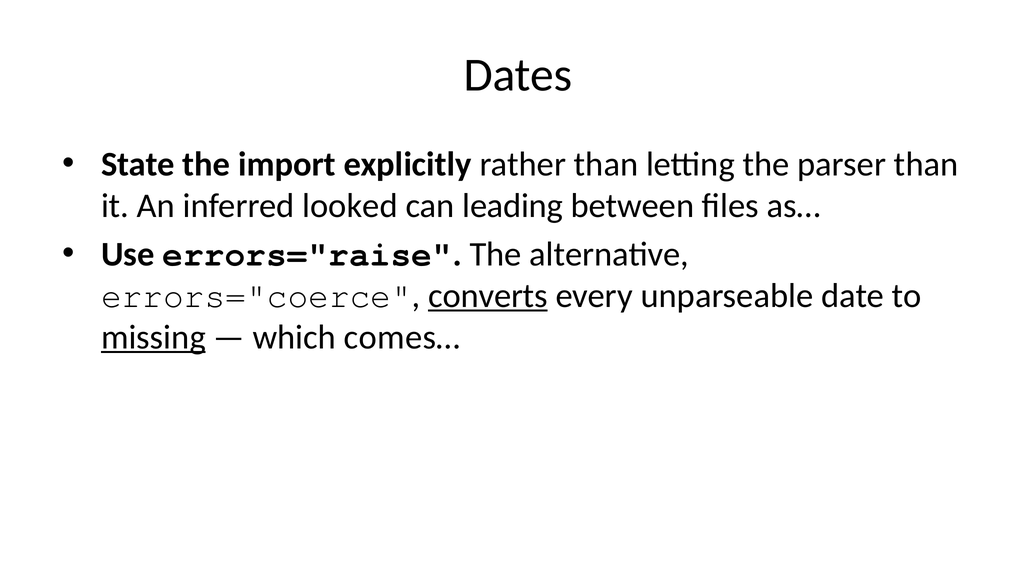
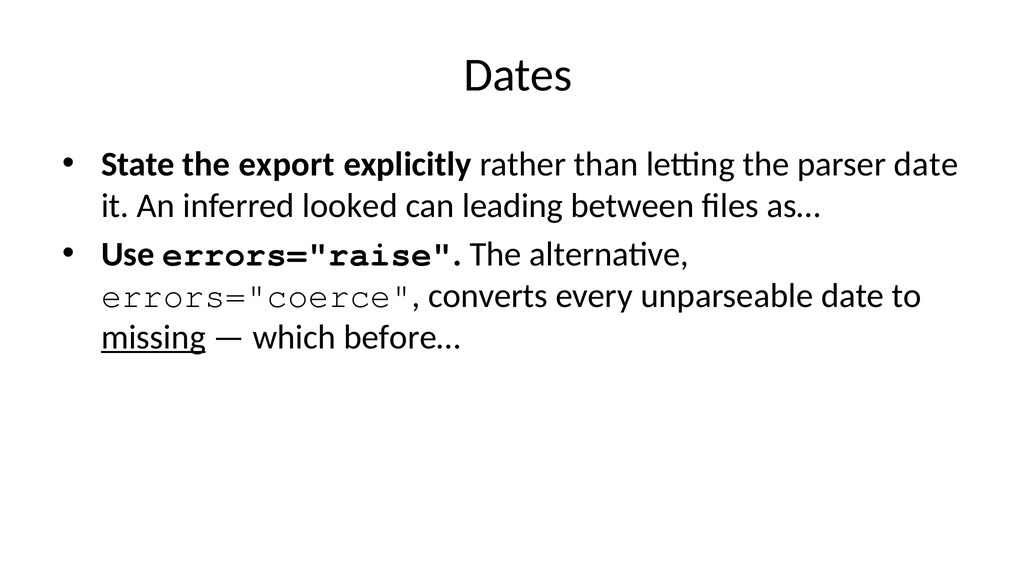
import: import -> export
parser than: than -> date
converts underline: present -> none
comes…: comes… -> before…
